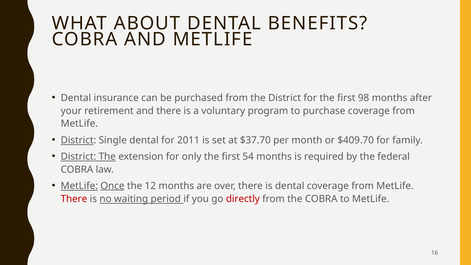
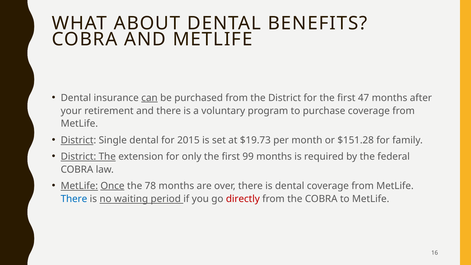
can underline: none -> present
98: 98 -> 47
2011: 2011 -> 2015
$37.70: $37.70 -> $19.73
$409.70: $409.70 -> $151.28
54: 54 -> 99
12: 12 -> 78
There at (74, 199) colour: red -> blue
